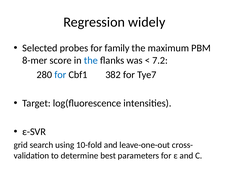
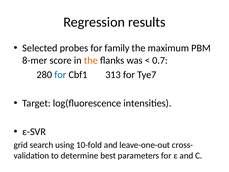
widely: widely -> results
the at (91, 60) colour: blue -> orange
7.2: 7.2 -> 0.7
382: 382 -> 313
